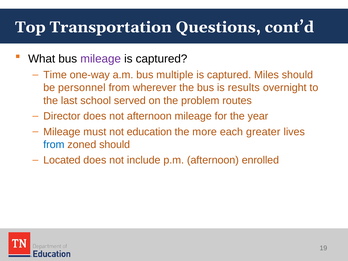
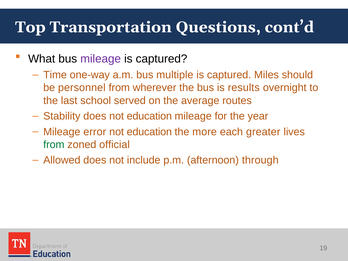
problem: problem -> average
Director: Director -> Stability
does not afternoon: afternoon -> education
must: must -> error
from at (54, 145) colour: blue -> green
zoned should: should -> official
Located: Located -> Allowed
enrolled: enrolled -> through
